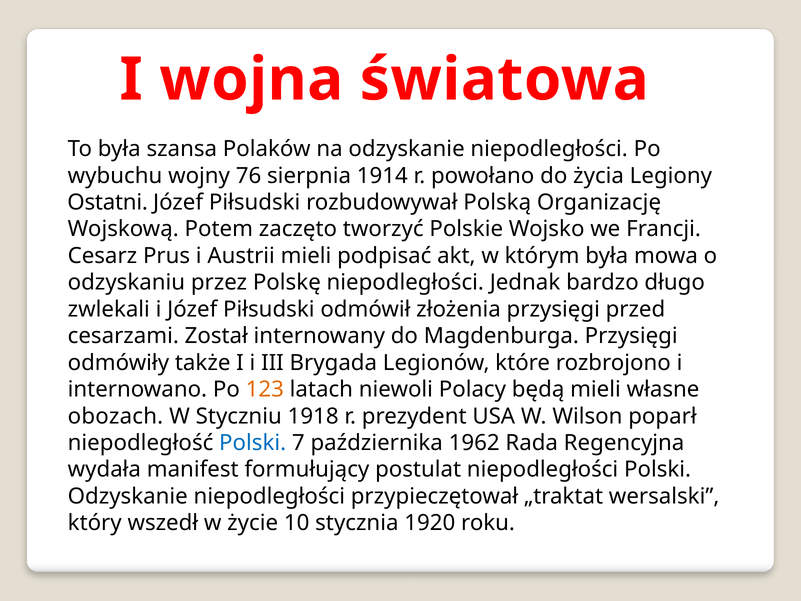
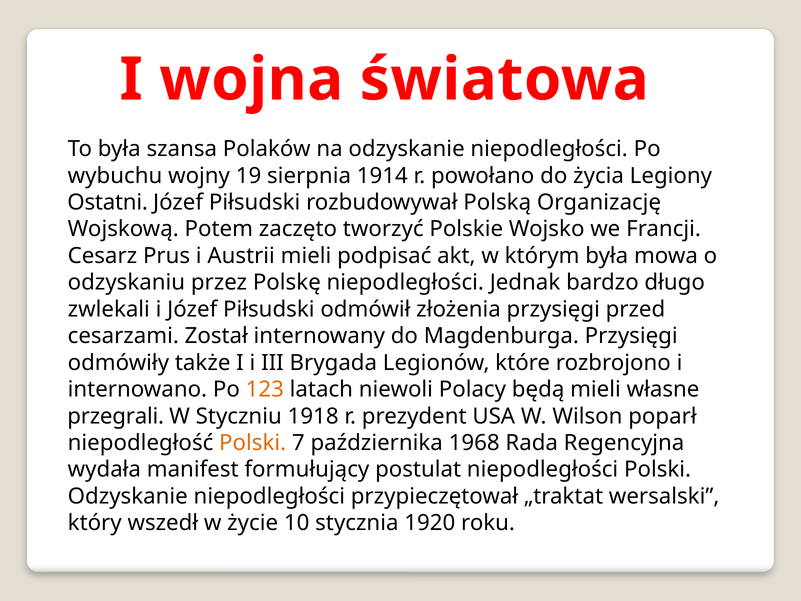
76: 76 -> 19
obozach: obozach -> przegrali
Polski at (253, 443) colour: blue -> orange
1962: 1962 -> 1968
